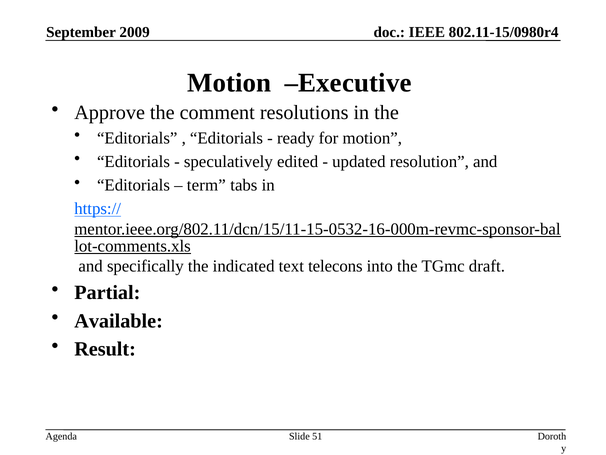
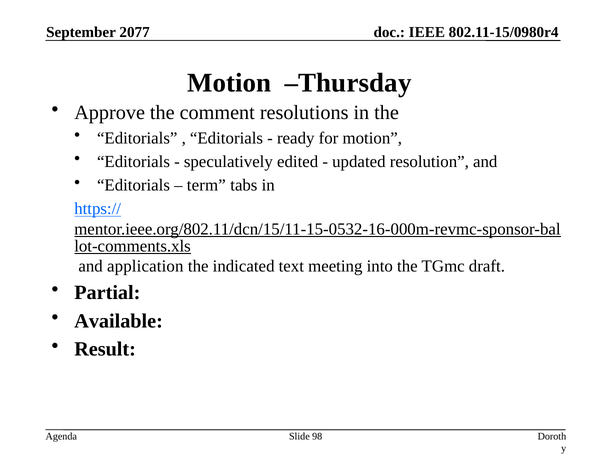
2009: 2009 -> 2077
Executive: Executive -> Thursday
specifically: specifically -> application
telecons: telecons -> meeting
51: 51 -> 98
